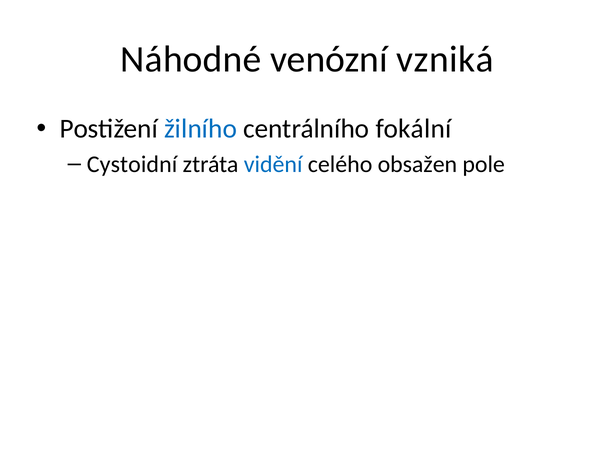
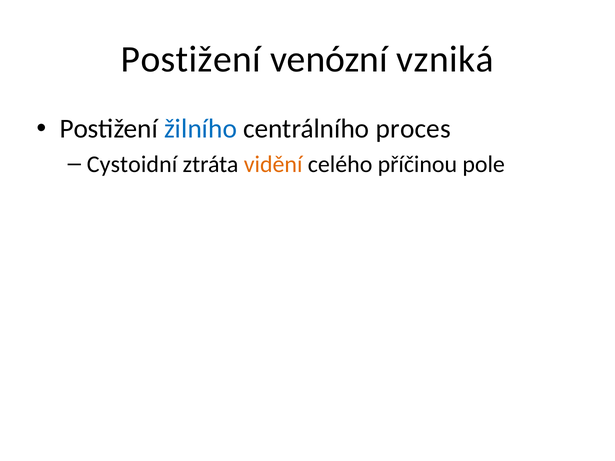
Náhodné at (191, 60): Náhodné -> Postižení
fokální: fokální -> proces
vidění colour: blue -> orange
obsažen: obsažen -> příčinou
